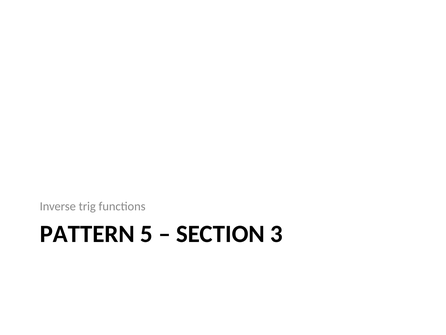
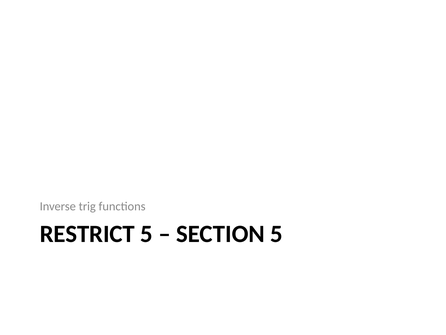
PATTERN: PATTERN -> RESTRICT
SECTION 3: 3 -> 5
